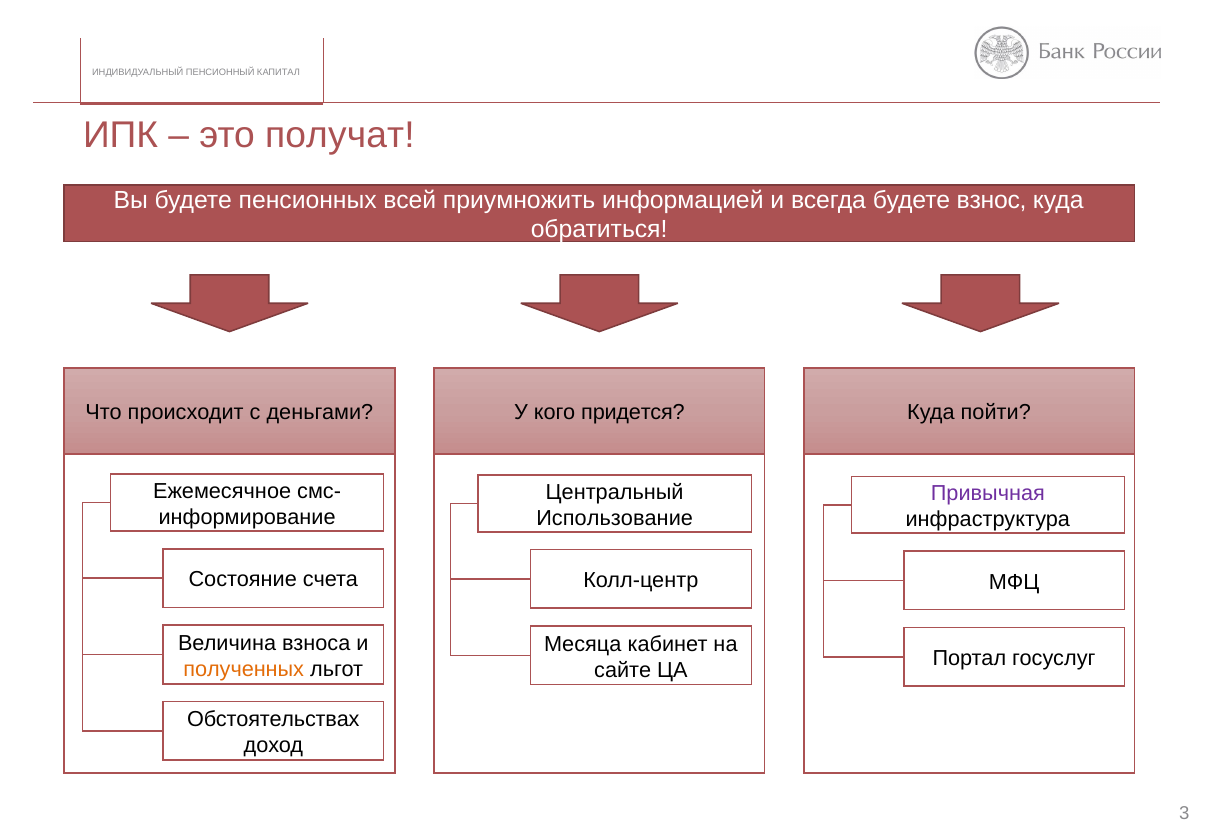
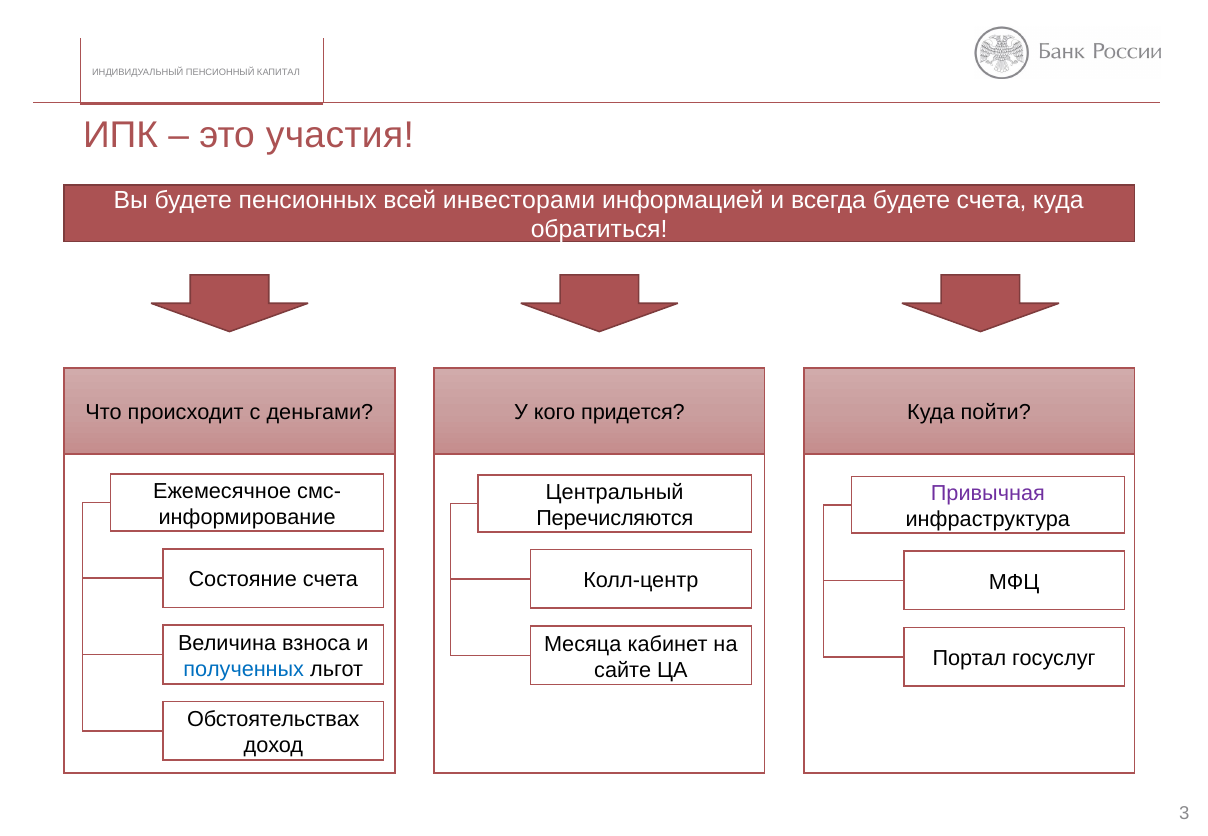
получат: получат -> участия
приумножить: приумножить -> инвесторами
будете взнос: взнос -> счета
Использование: Использование -> Перечисляются
полученных colour: orange -> blue
